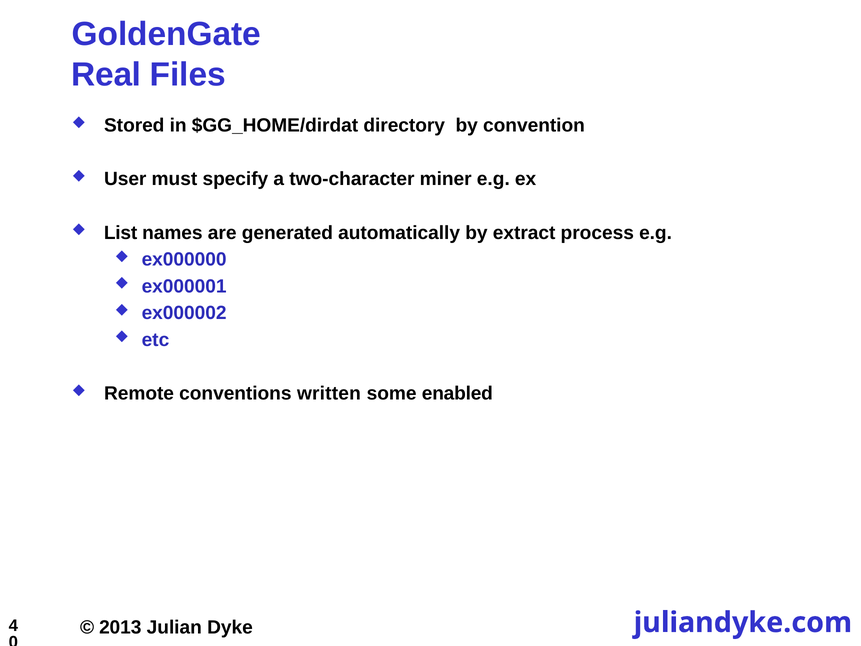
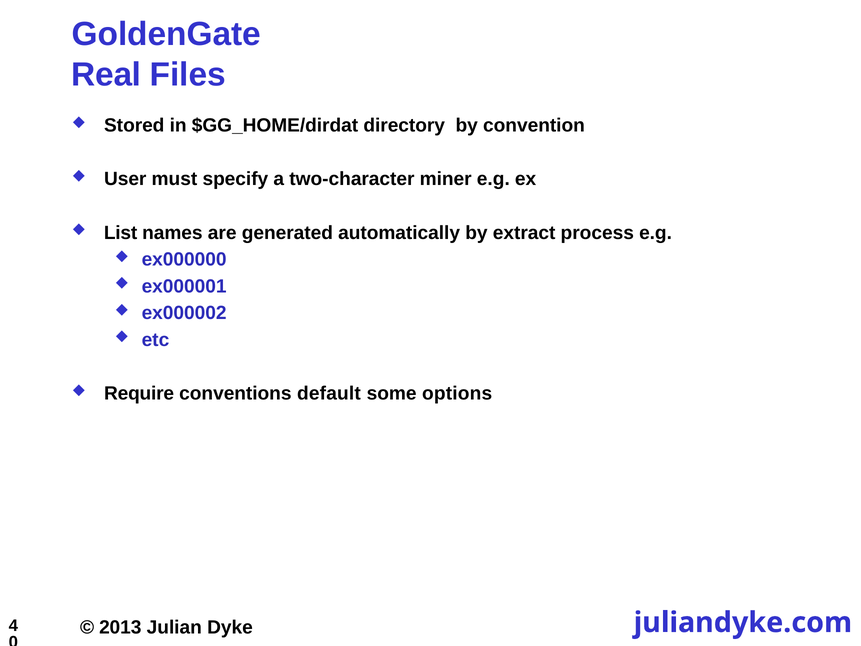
Remote: Remote -> Require
written: written -> default
enabled: enabled -> options
